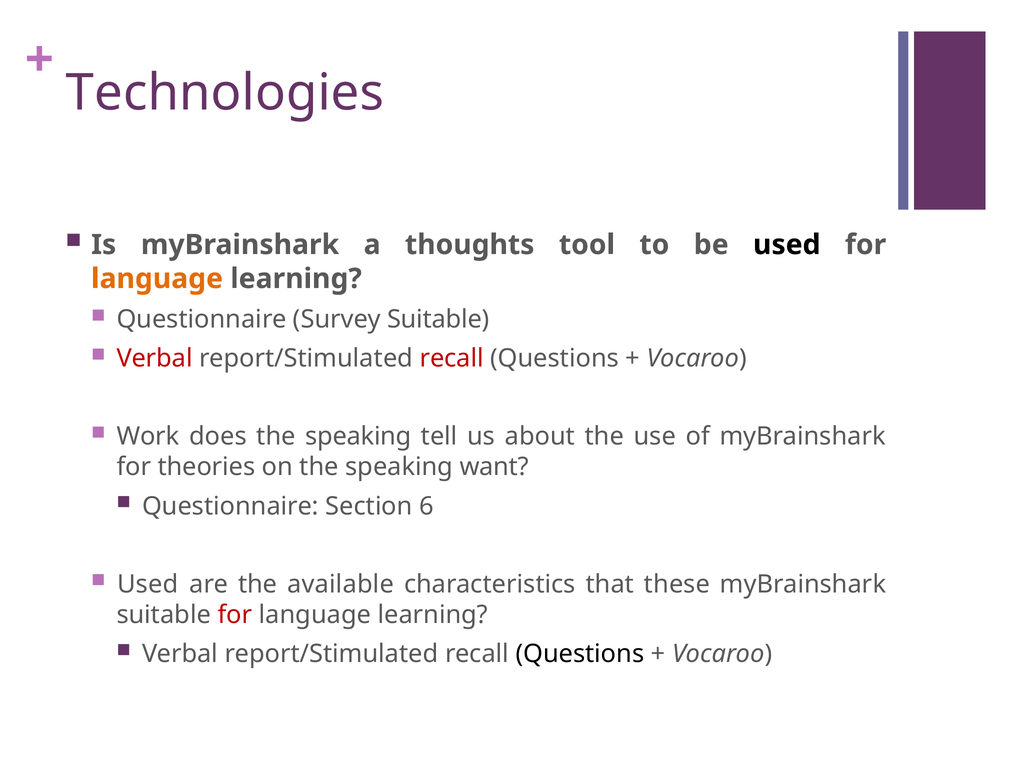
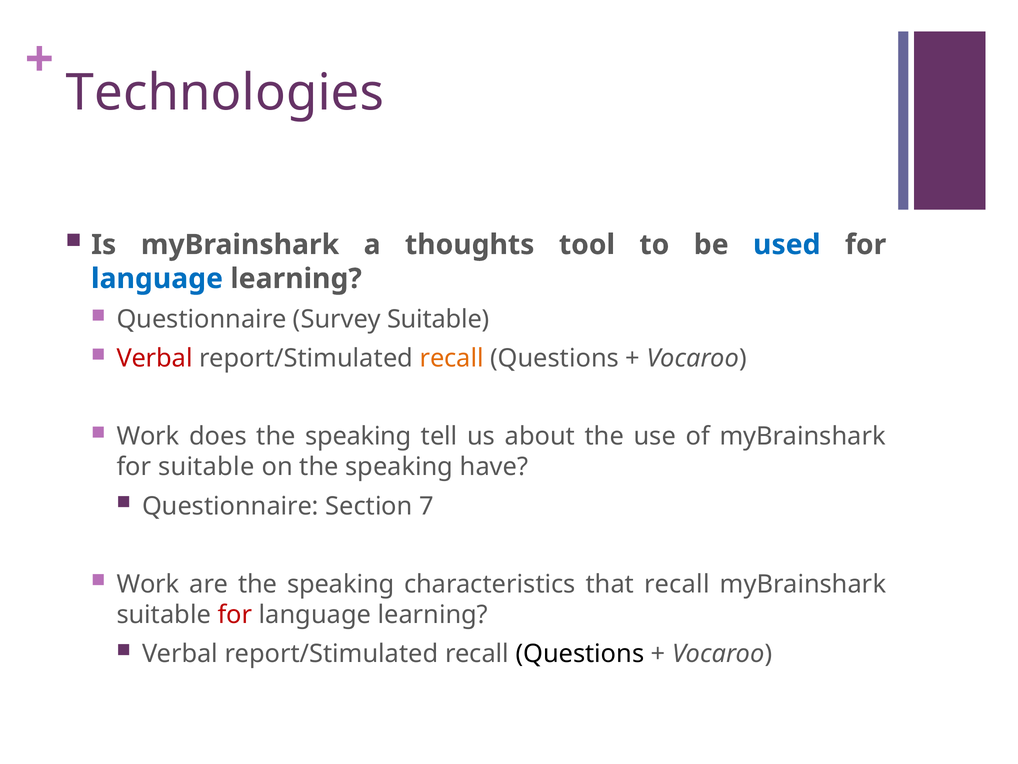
used at (787, 245) colour: black -> blue
language at (157, 279) colour: orange -> blue
recall at (452, 358) colour: red -> orange
for theories: theories -> suitable
want: want -> have
6: 6 -> 7
Used at (148, 584): Used -> Work
are the available: available -> speaking
that these: these -> recall
